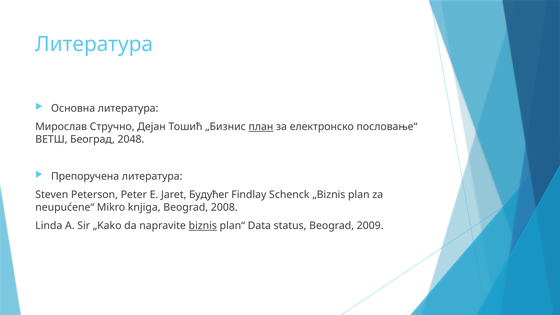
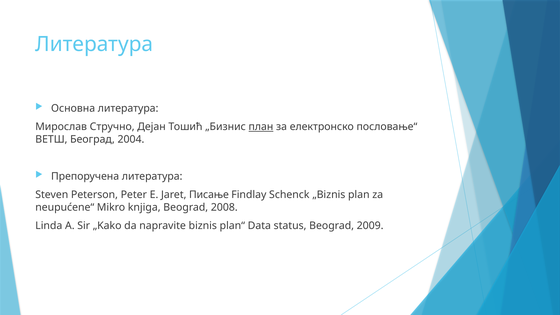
2048: 2048 -> 2004
Будућег: Будућег -> Писање
biznis underline: present -> none
